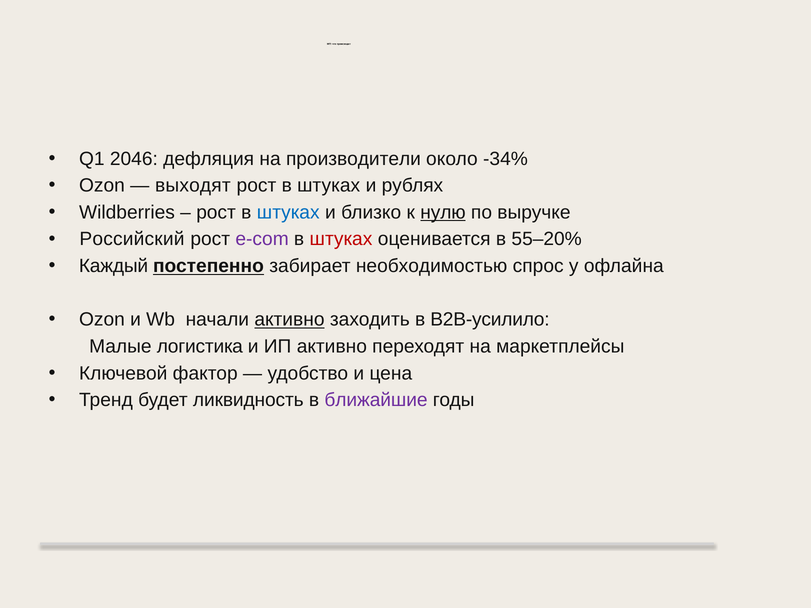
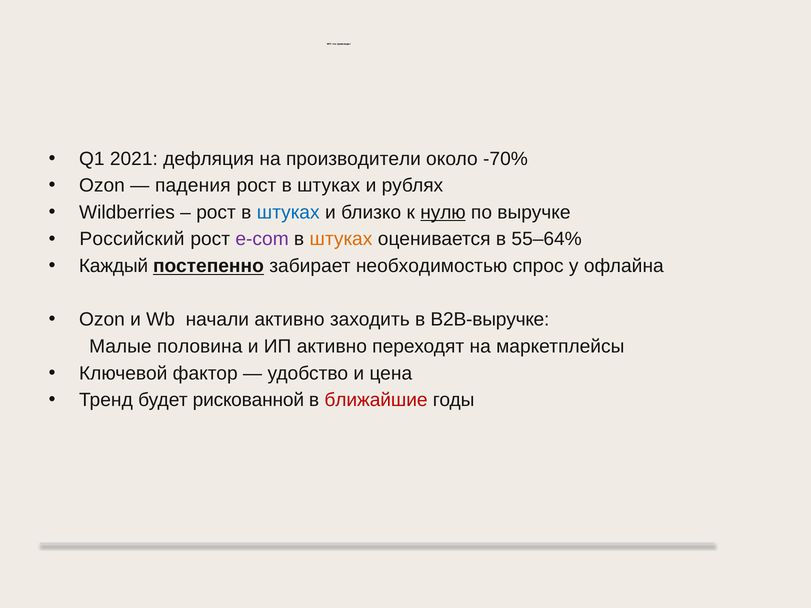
2046: 2046 -> 2021
-34%: -34% -> -70%
выходят: выходят -> падения
штуках at (341, 239) colour: red -> orange
55–20%: 55–20% -> 55–64%
активно at (290, 320) underline: present -> none
B2B-усилило: B2B-усилило -> B2B-выручке
логистика: логистика -> половина
ликвидность: ликвидность -> рискованной
ближайшие colour: purple -> red
